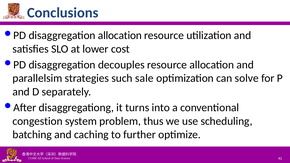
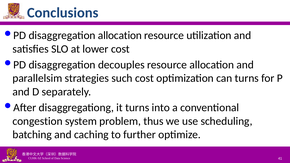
such sale: sale -> cost
can solve: solve -> turns
